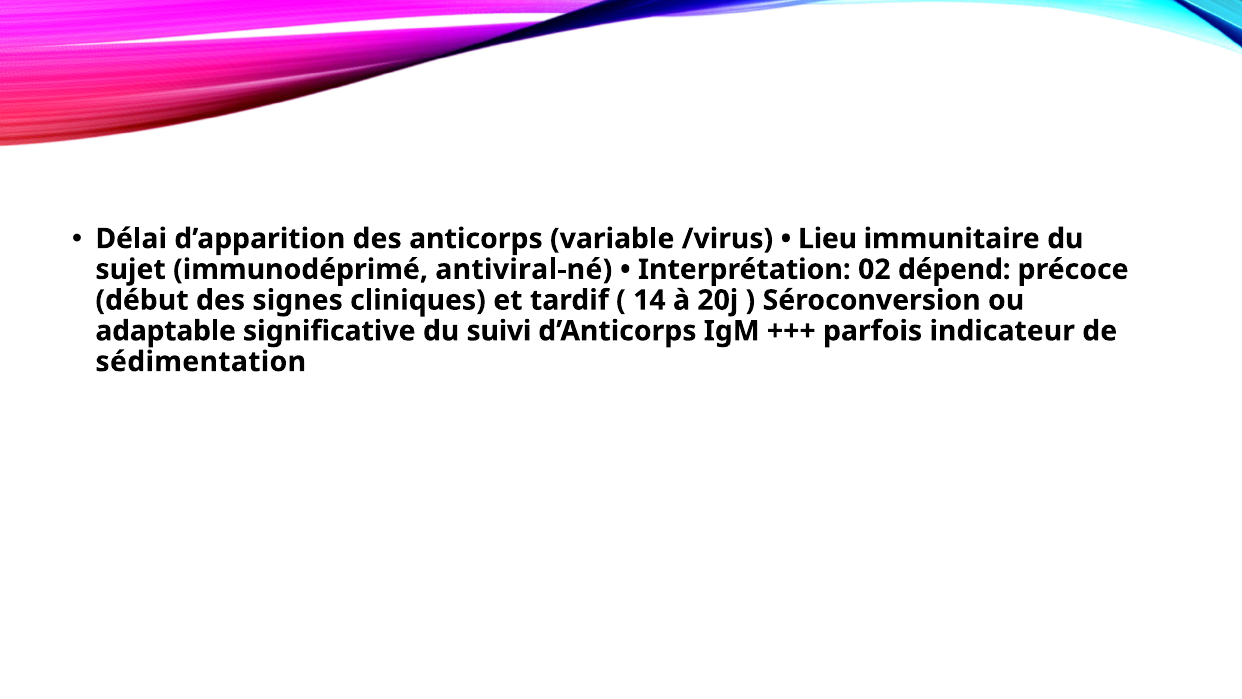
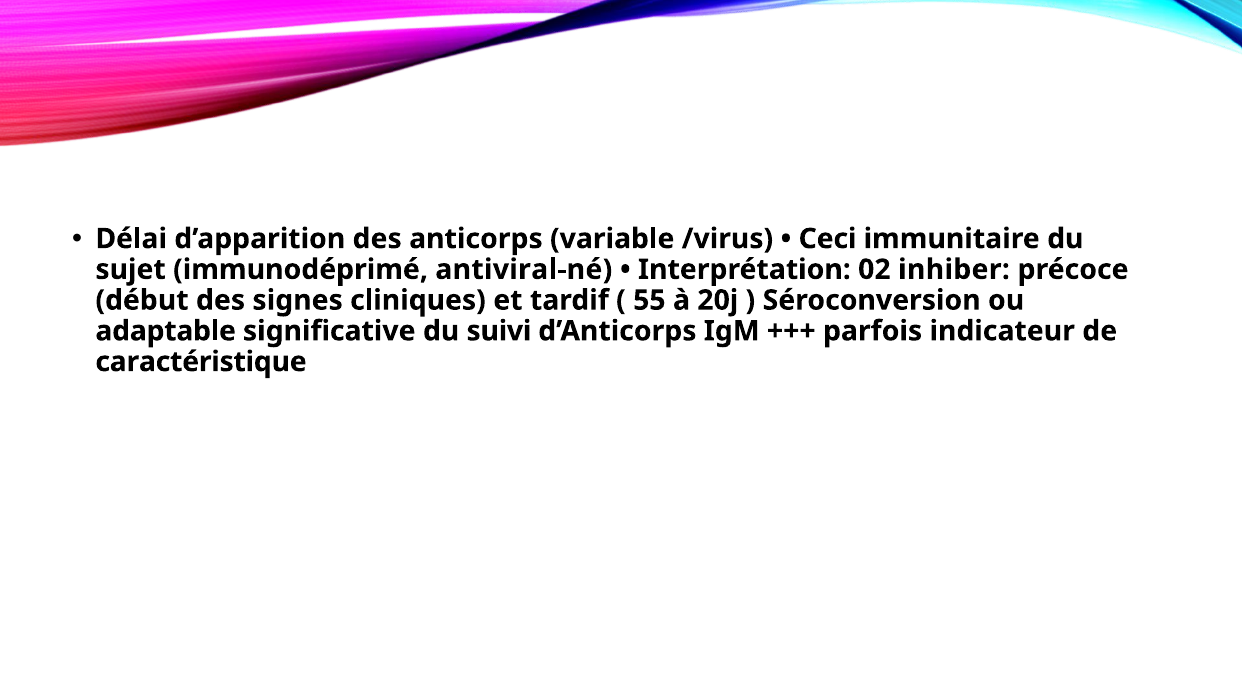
Lieu: Lieu -> Ceci
dépend: dépend -> inhiber
14: 14 -> 55
sédimentation: sédimentation -> caractéristique
